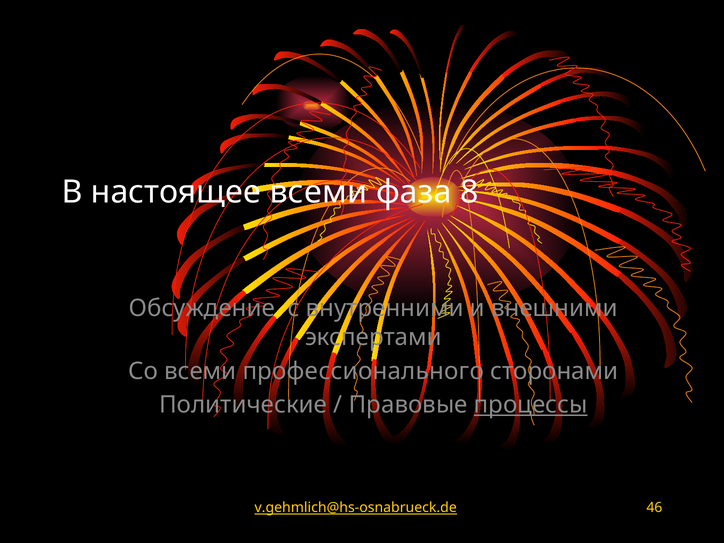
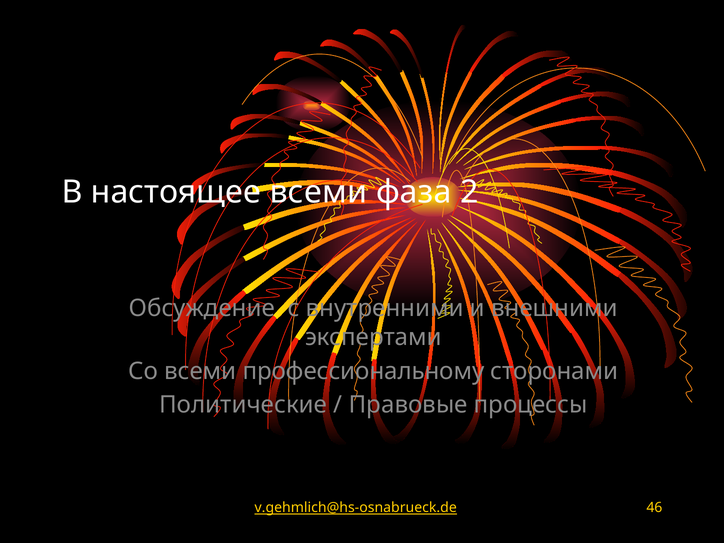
8: 8 -> 2
профессионального: профессионального -> профессиональному
процессы underline: present -> none
